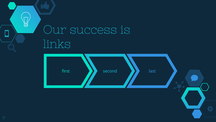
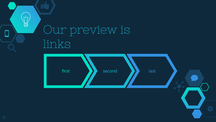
success: success -> preview
